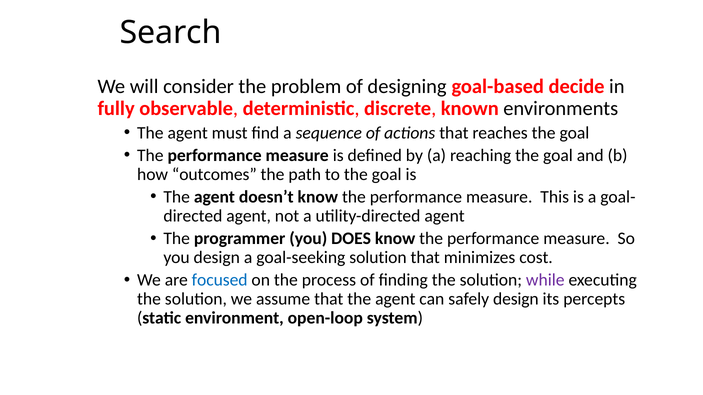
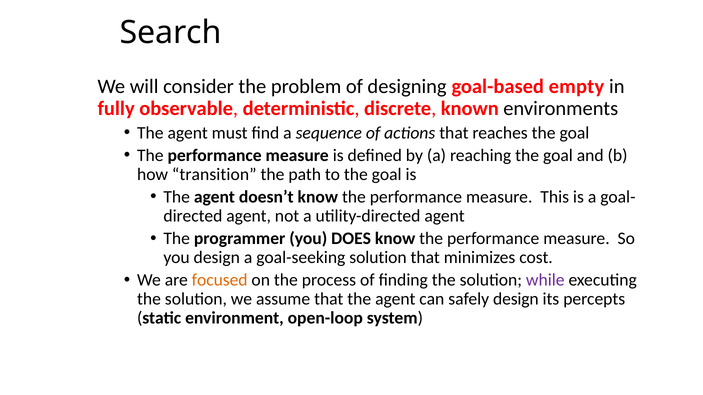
decide: decide -> empty
outcomes: outcomes -> transition
focused colour: blue -> orange
